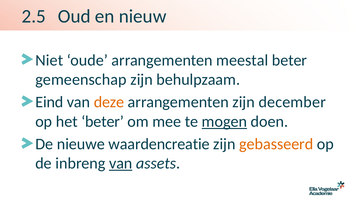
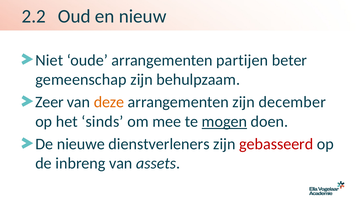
2.5: 2.5 -> 2.2
meestal: meestal -> partijen
Eind: Eind -> Zeer
het beter: beter -> sinds
waardencreatie: waardencreatie -> dienstverleners
gebasseerd colour: orange -> red
van at (121, 163) underline: present -> none
